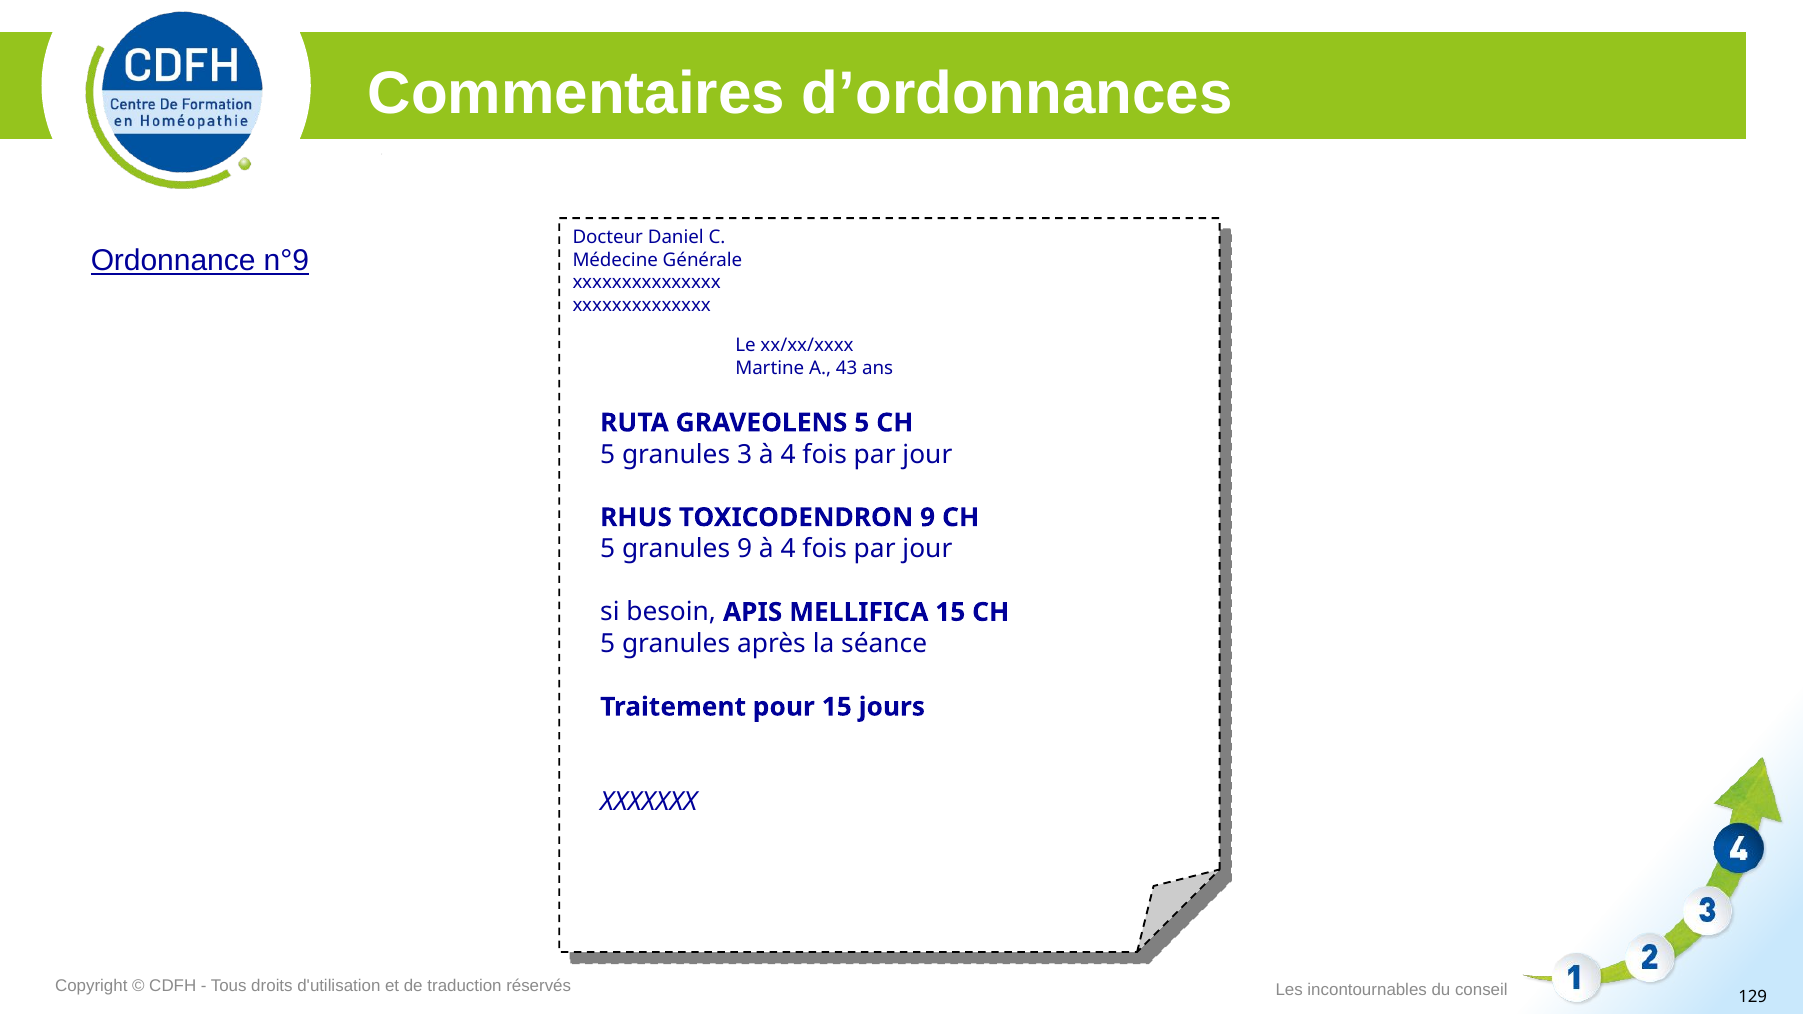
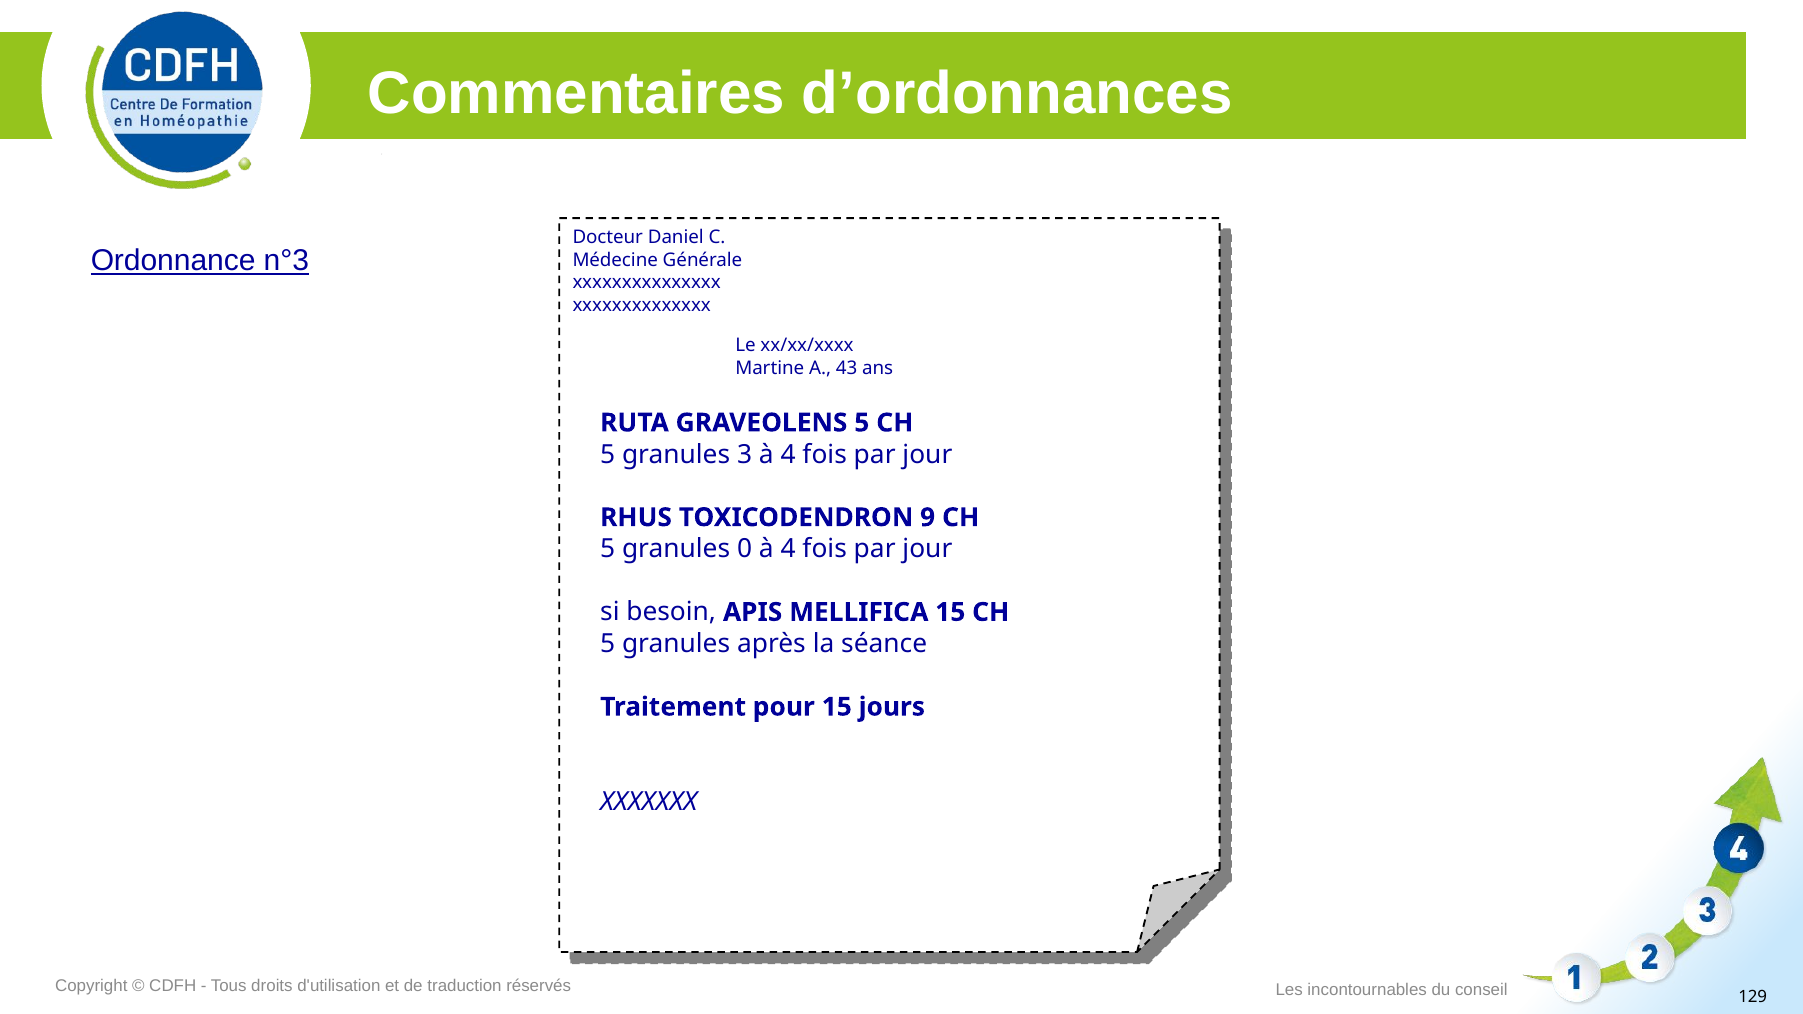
n°9: n°9 -> n°3
9 at (745, 549): 9 -> 0
